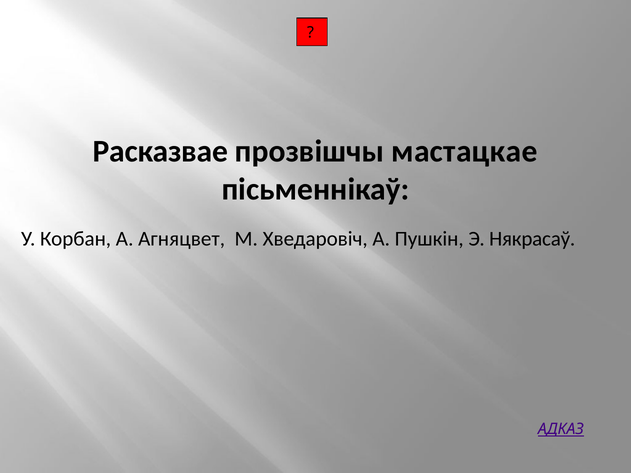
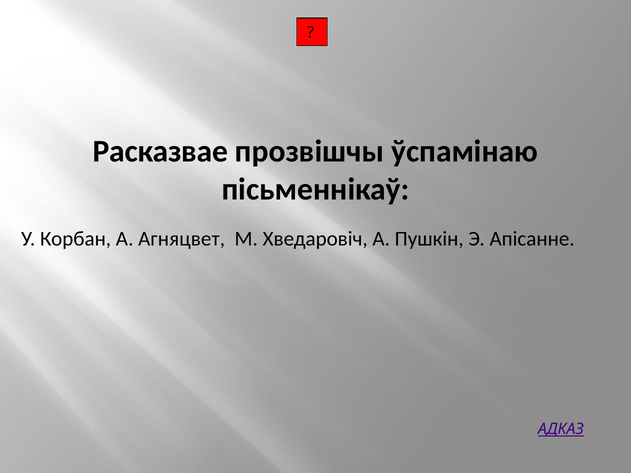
мастацкае: мастацкае -> ўспамінаю
Някрасаў: Някрасаў -> Апісанне
